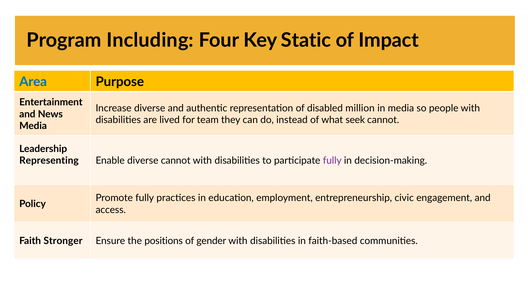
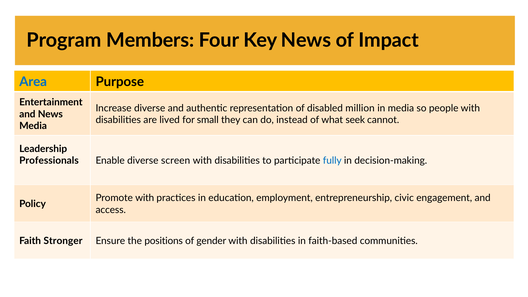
Including: Including -> Members
Key Static: Static -> News
team: team -> small
Representing: Representing -> Professionals
diverse cannot: cannot -> screen
fully at (332, 161) colour: purple -> blue
Promote fully: fully -> with
